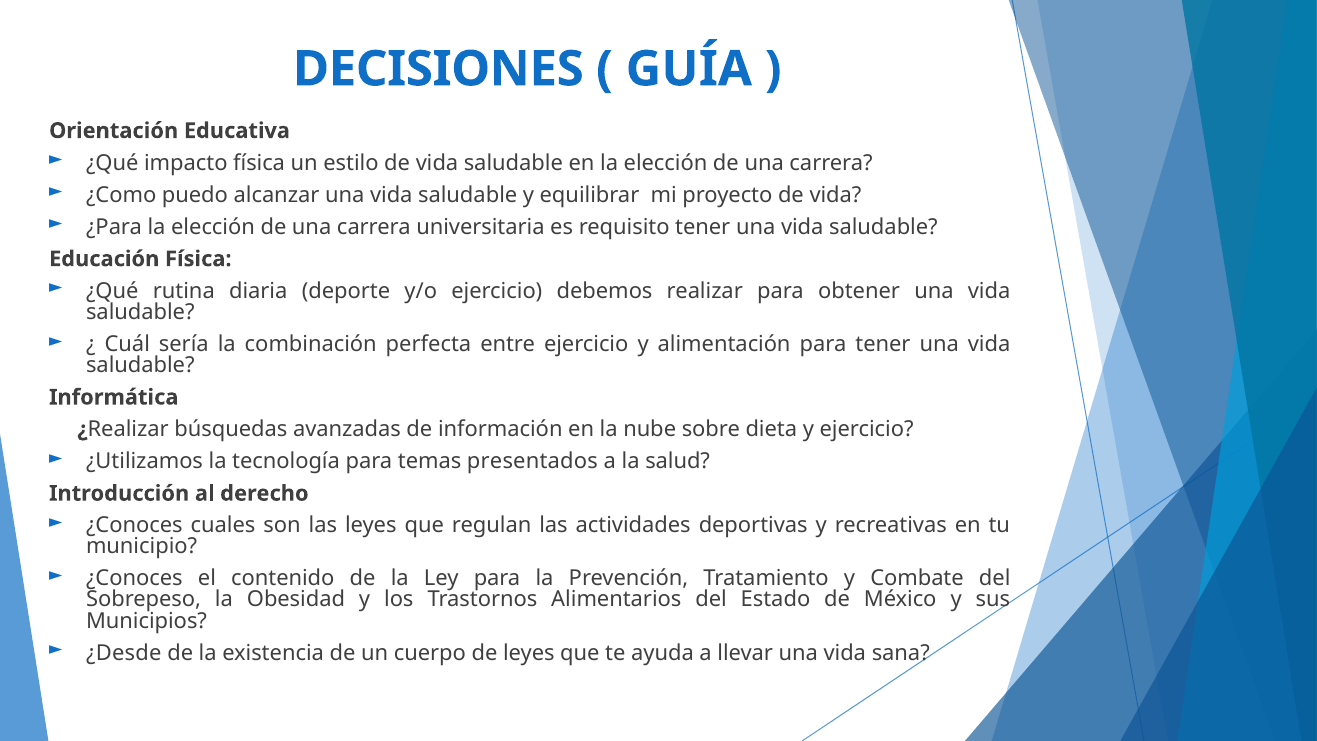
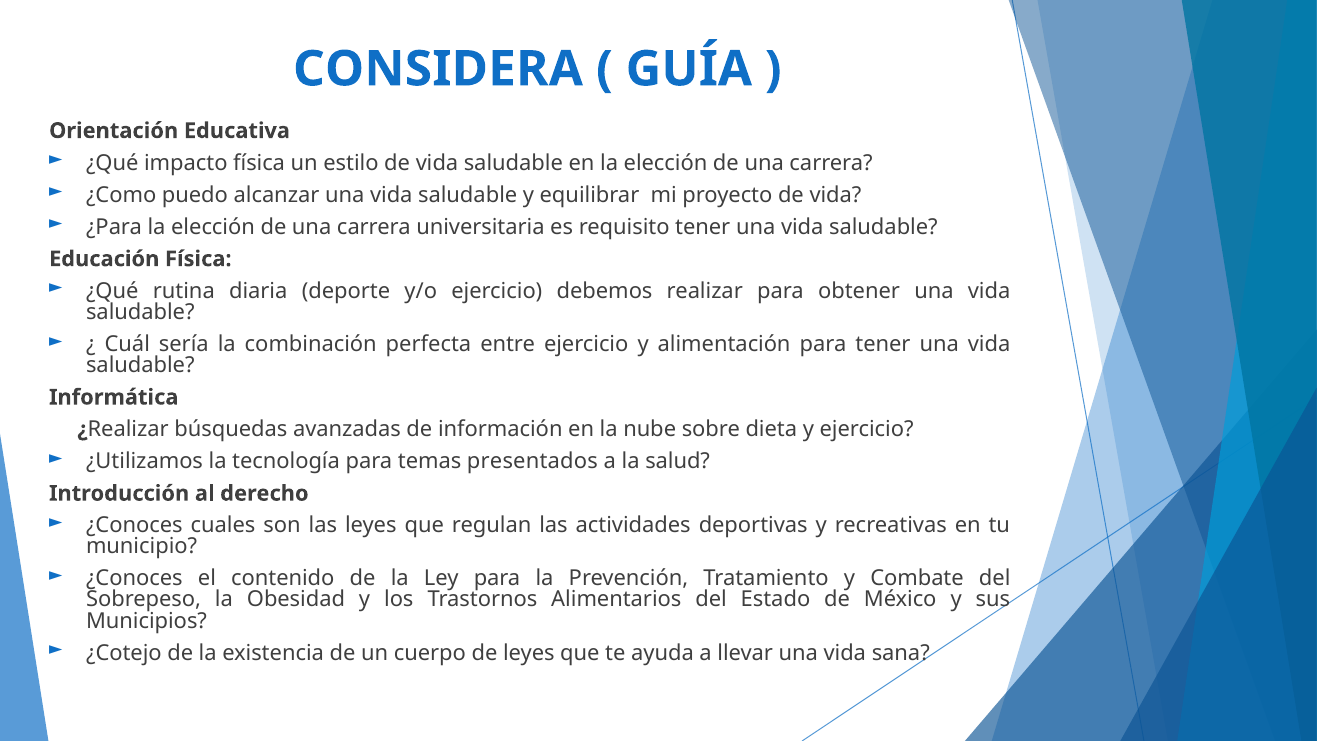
DECISIONES: DECISIONES -> CONSIDERA
¿Desde: ¿Desde -> ¿Cotejo
